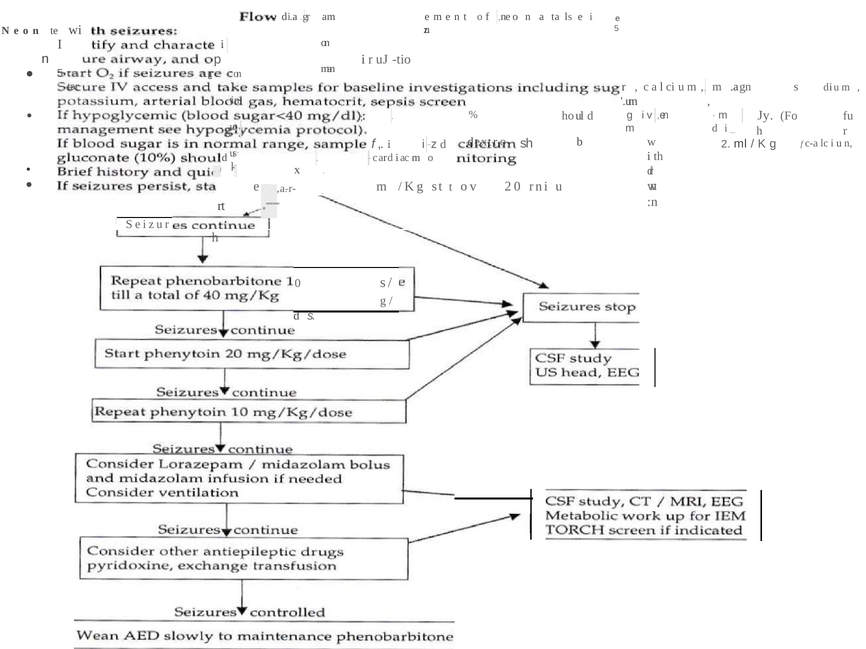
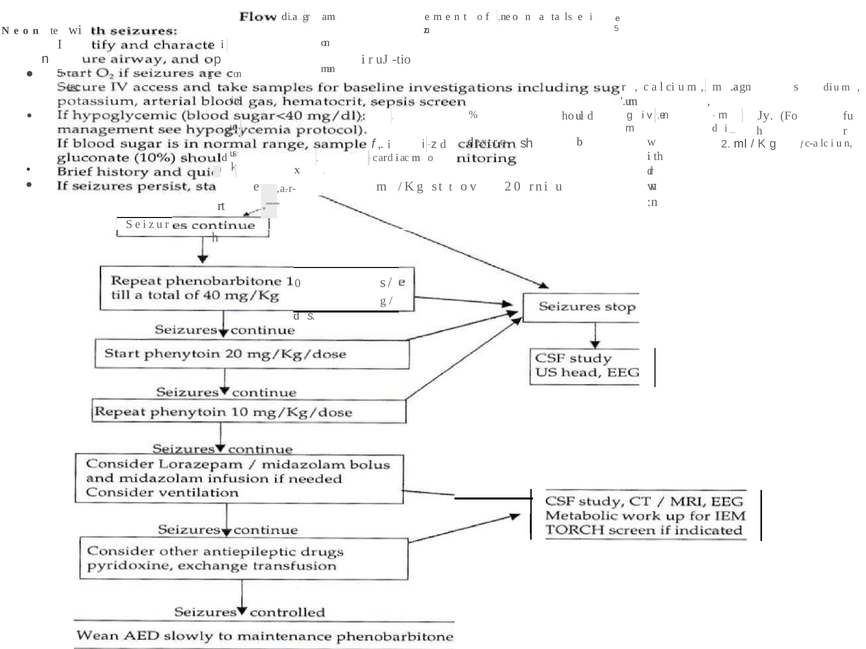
tar underline: none -> present
